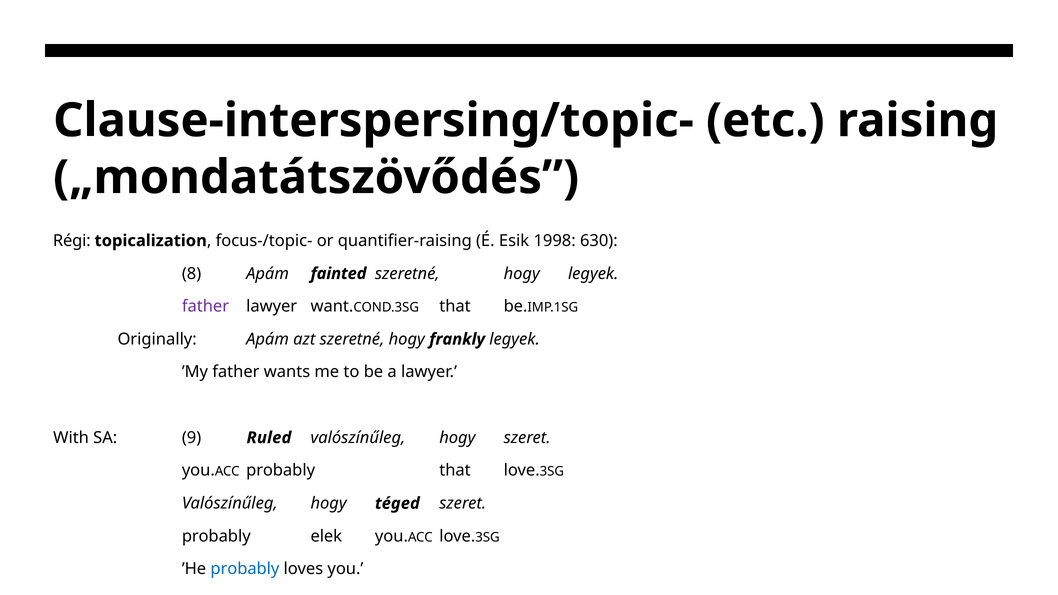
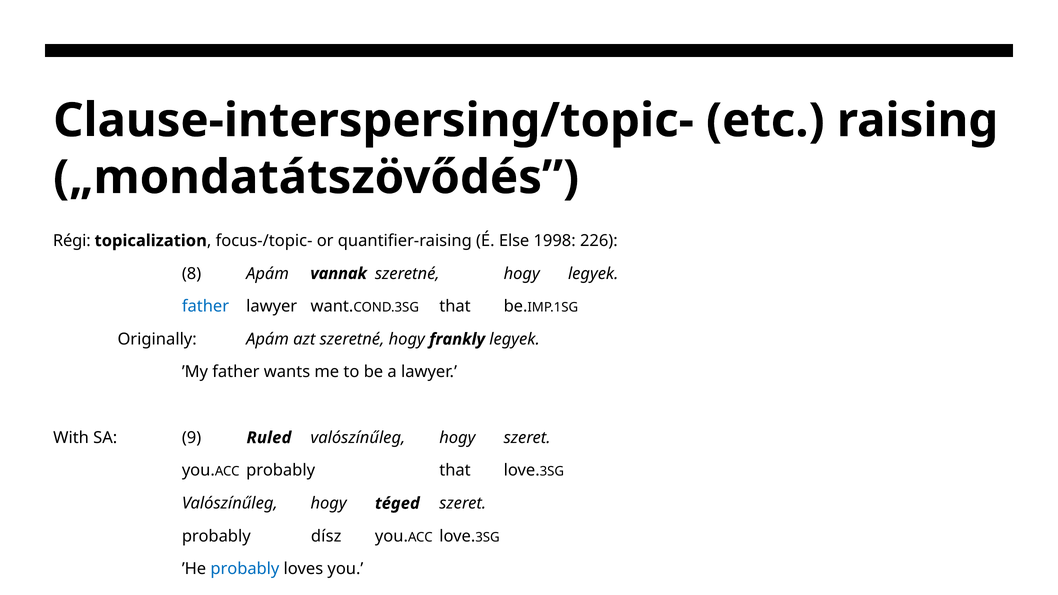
Esik: Esik -> Else
630: 630 -> 226
fainted: fainted -> vannak
father at (206, 306) colour: purple -> blue
elek: elek -> dísz
